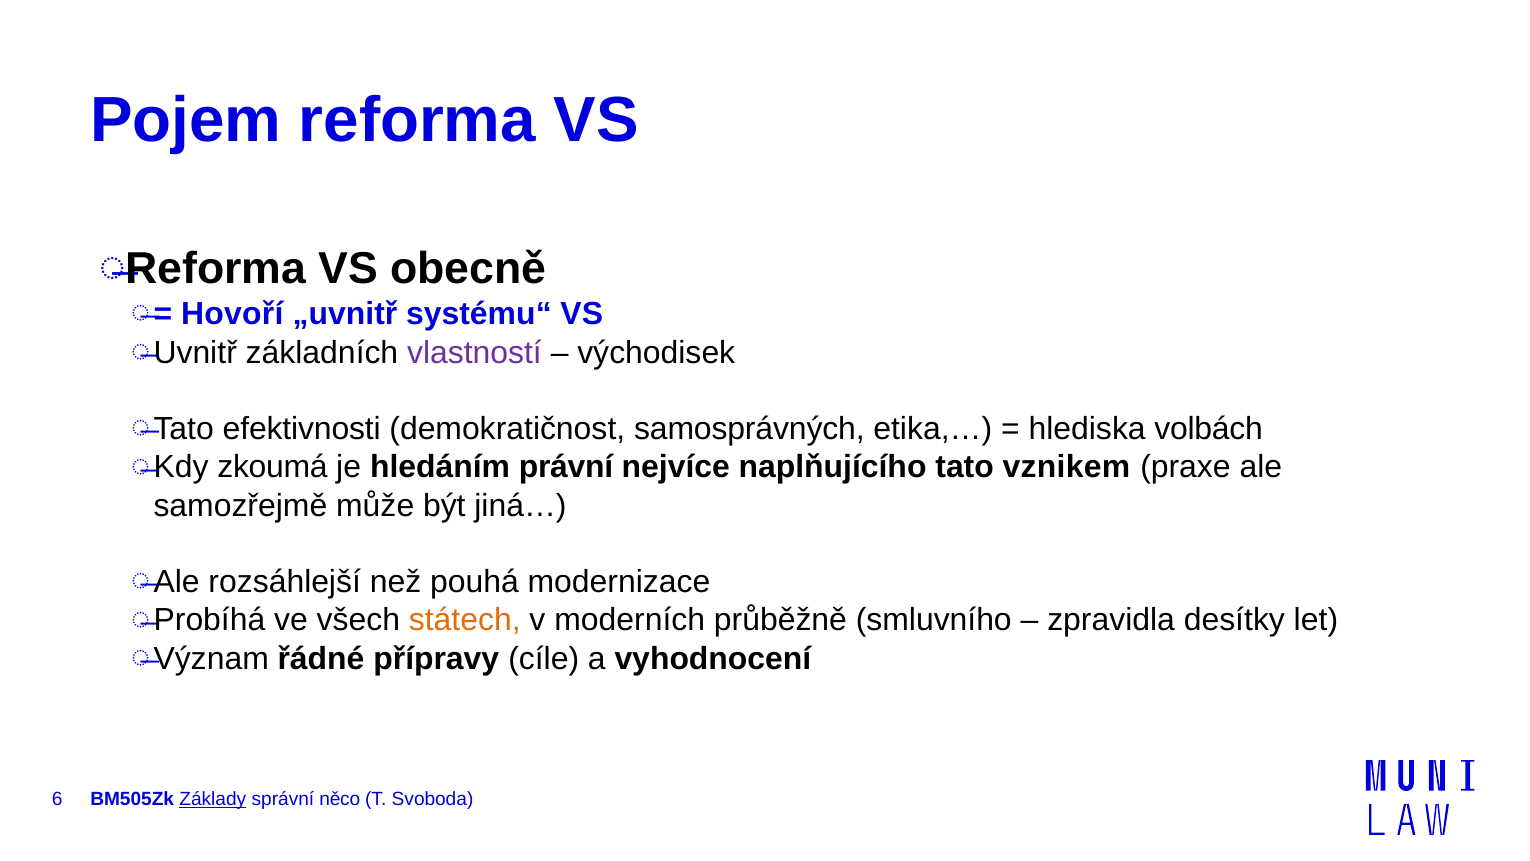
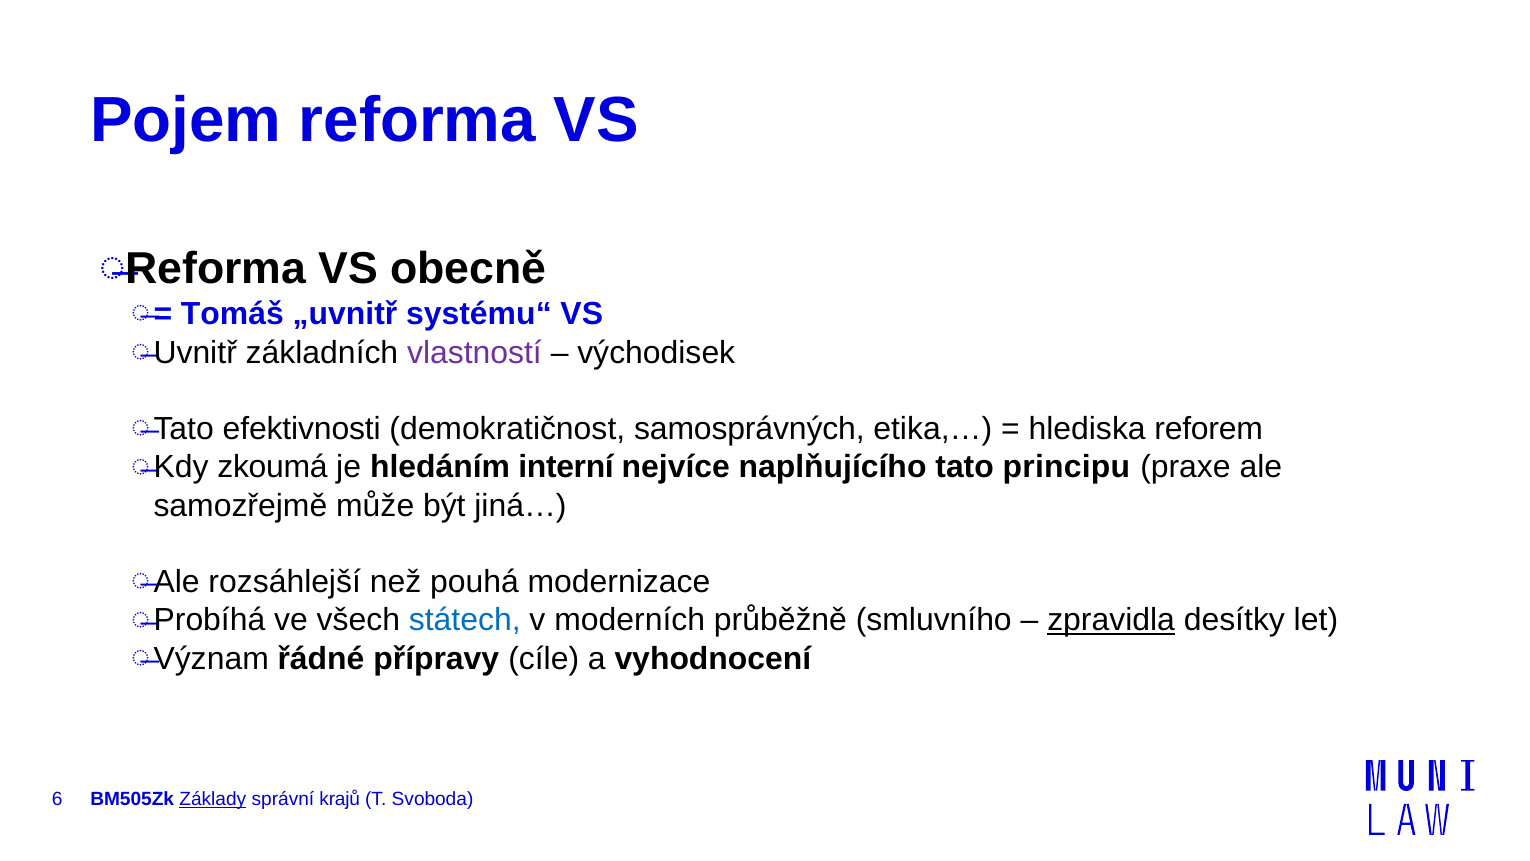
Hovoří: Hovoří -> Tomáš
volbách: volbách -> reforem
právní: právní -> interní
vznikem: vznikem -> principu
státech colour: orange -> blue
zpravidla underline: none -> present
něco: něco -> krajů
